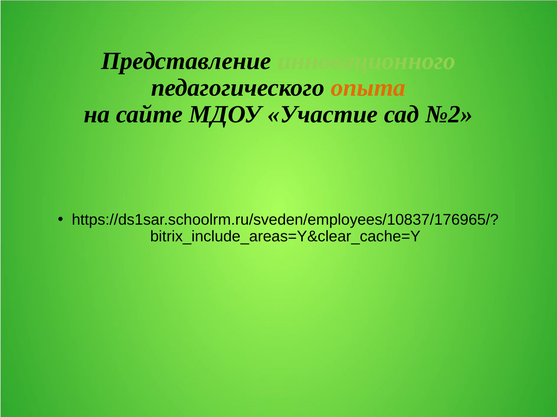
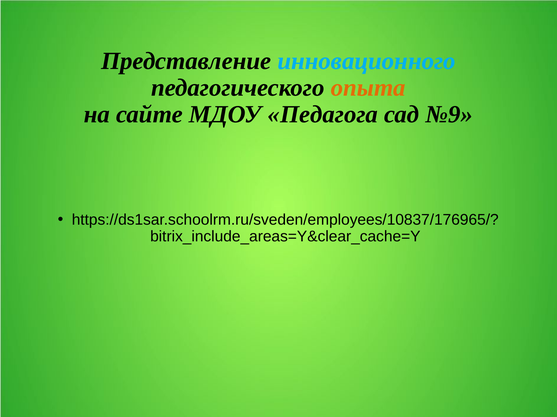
инновационного colour: light green -> light blue
Участие: Участие -> Педагога
№2: №2 -> №9
